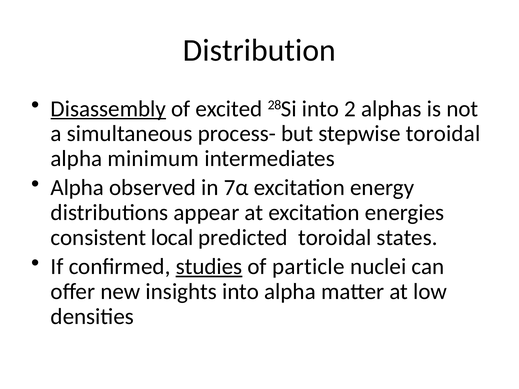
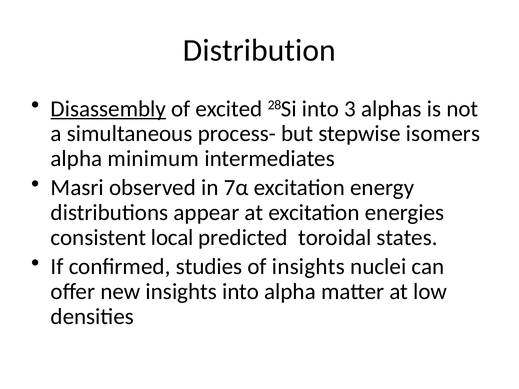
2: 2 -> 3
stepwise toroidal: toroidal -> isomers
Alpha at (77, 188): Alpha -> Masri
studies underline: present -> none
of particle: particle -> insights
